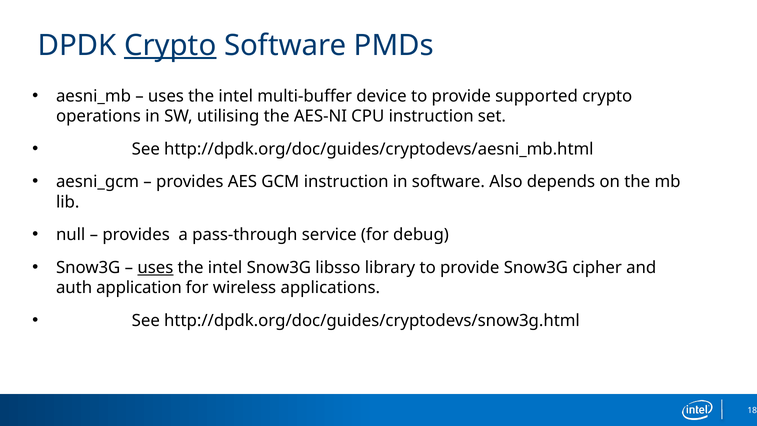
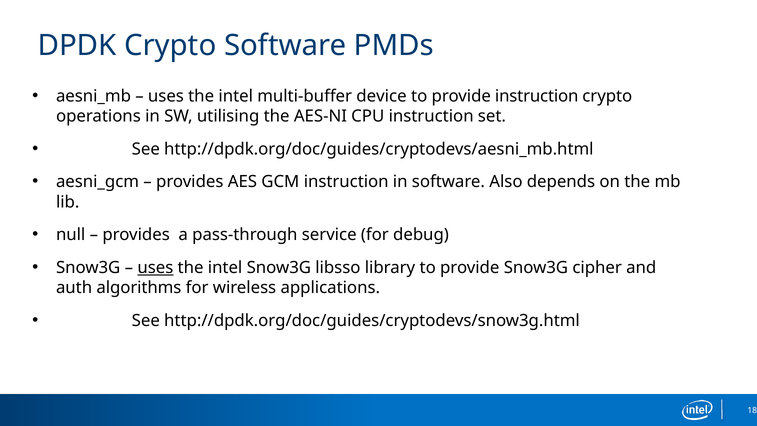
Crypto at (170, 45) underline: present -> none
provide supported: supported -> instruction
application: application -> algorithms
